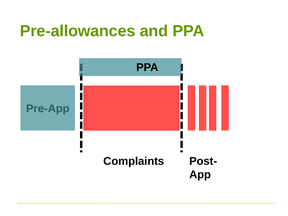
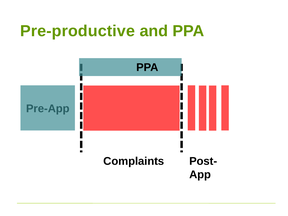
Pre-allowances: Pre-allowances -> Pre-productive
